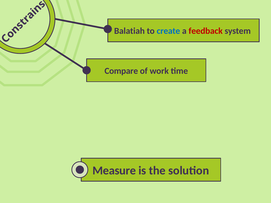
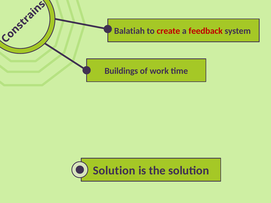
create colour: blue -> red
Compare: Compare -> Buildings
Measure at (114, 171): Measure -> Solution
